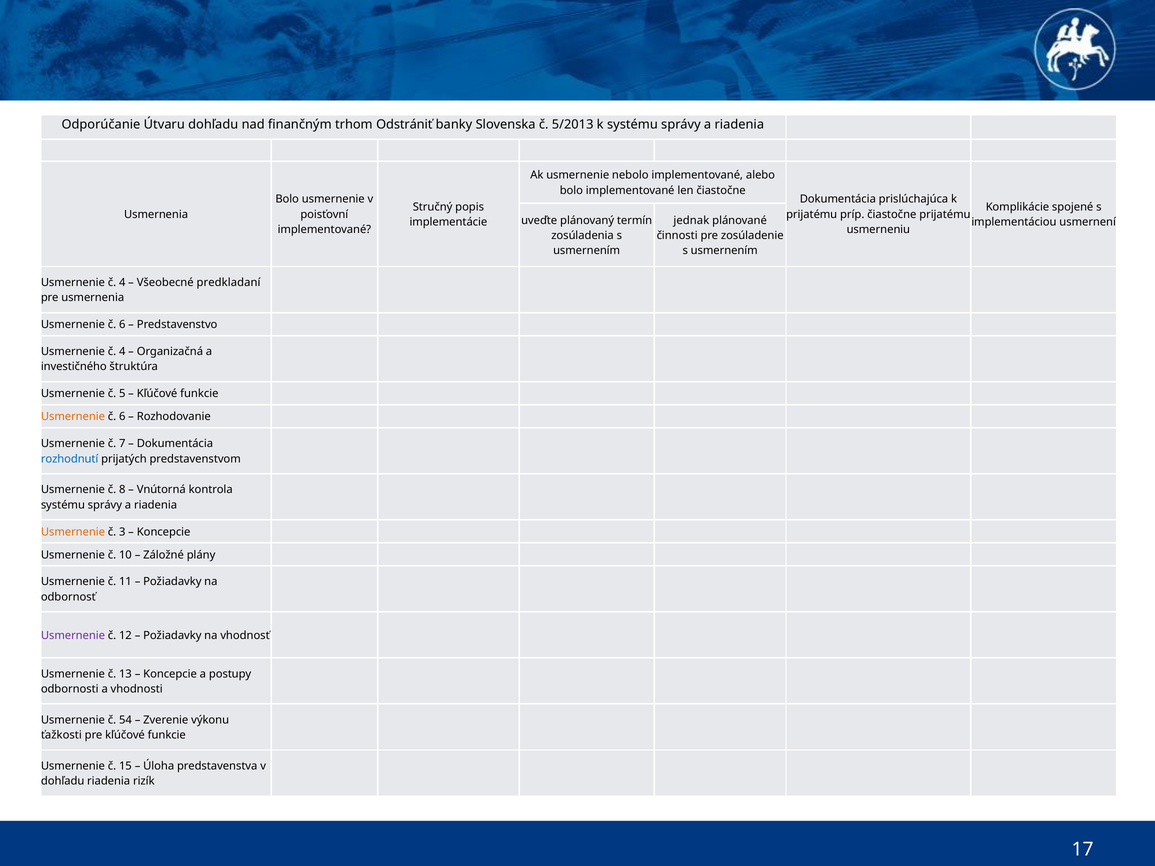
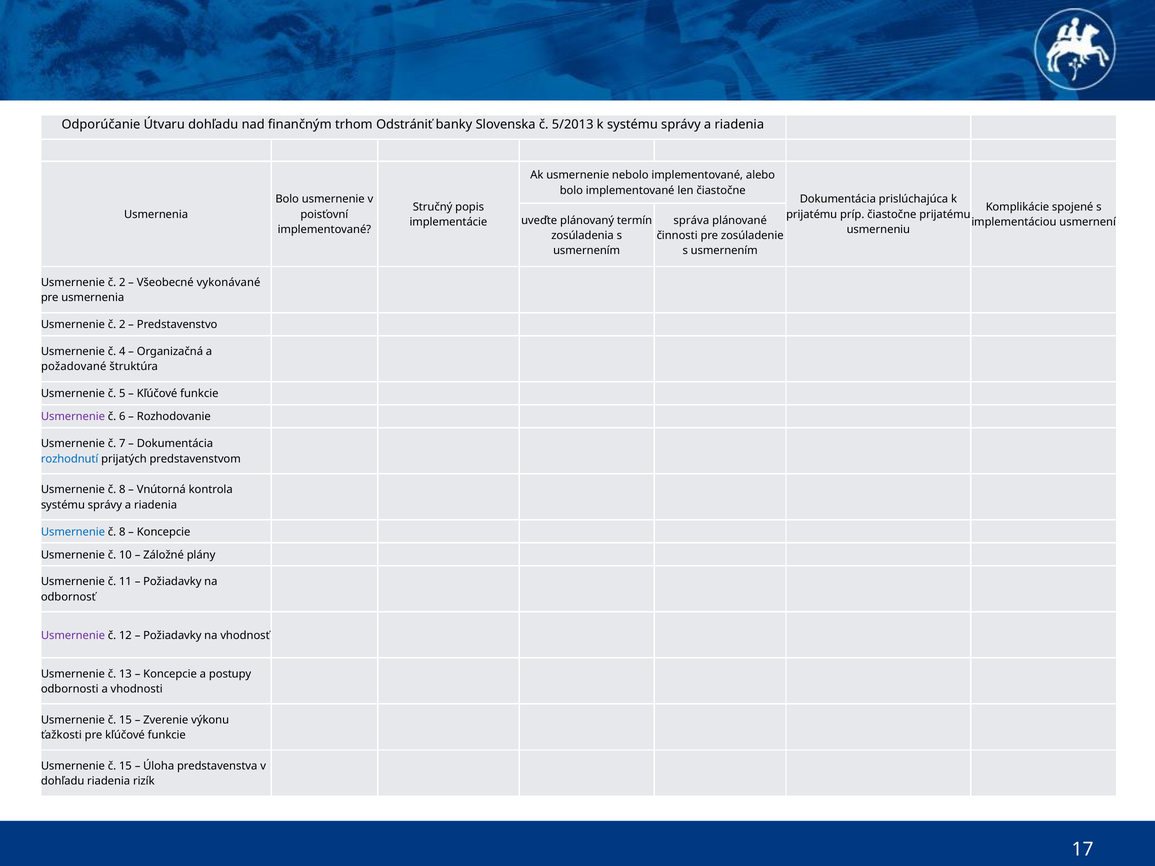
jednak: jednak -> správa
4 at (122, 283): 4 -> 2
predkladaní: predkladaní -> vykonávané
6 at (122, 325): 6 -> 2
investičného: investičného -> požadované
Usmernenie at (73, 417) colour: orange -> purple
Usmernenie at (73, 532) colour: orange -> blue
3 at (122, 532): 3 -> 8
54 at (125, 720): 54 -> 15
